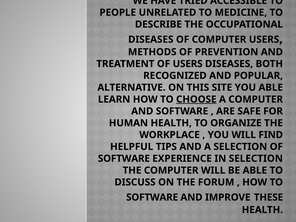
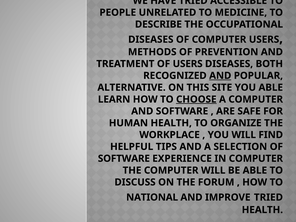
AND at (220, 76) underline: none -> present
IN SELECTION: SELECTION -> COMPUTER
SOFTWARE at (152, 197): SOFTWARE -> NATIONAL
IMPROVE THESE: THESE -> TRIED
